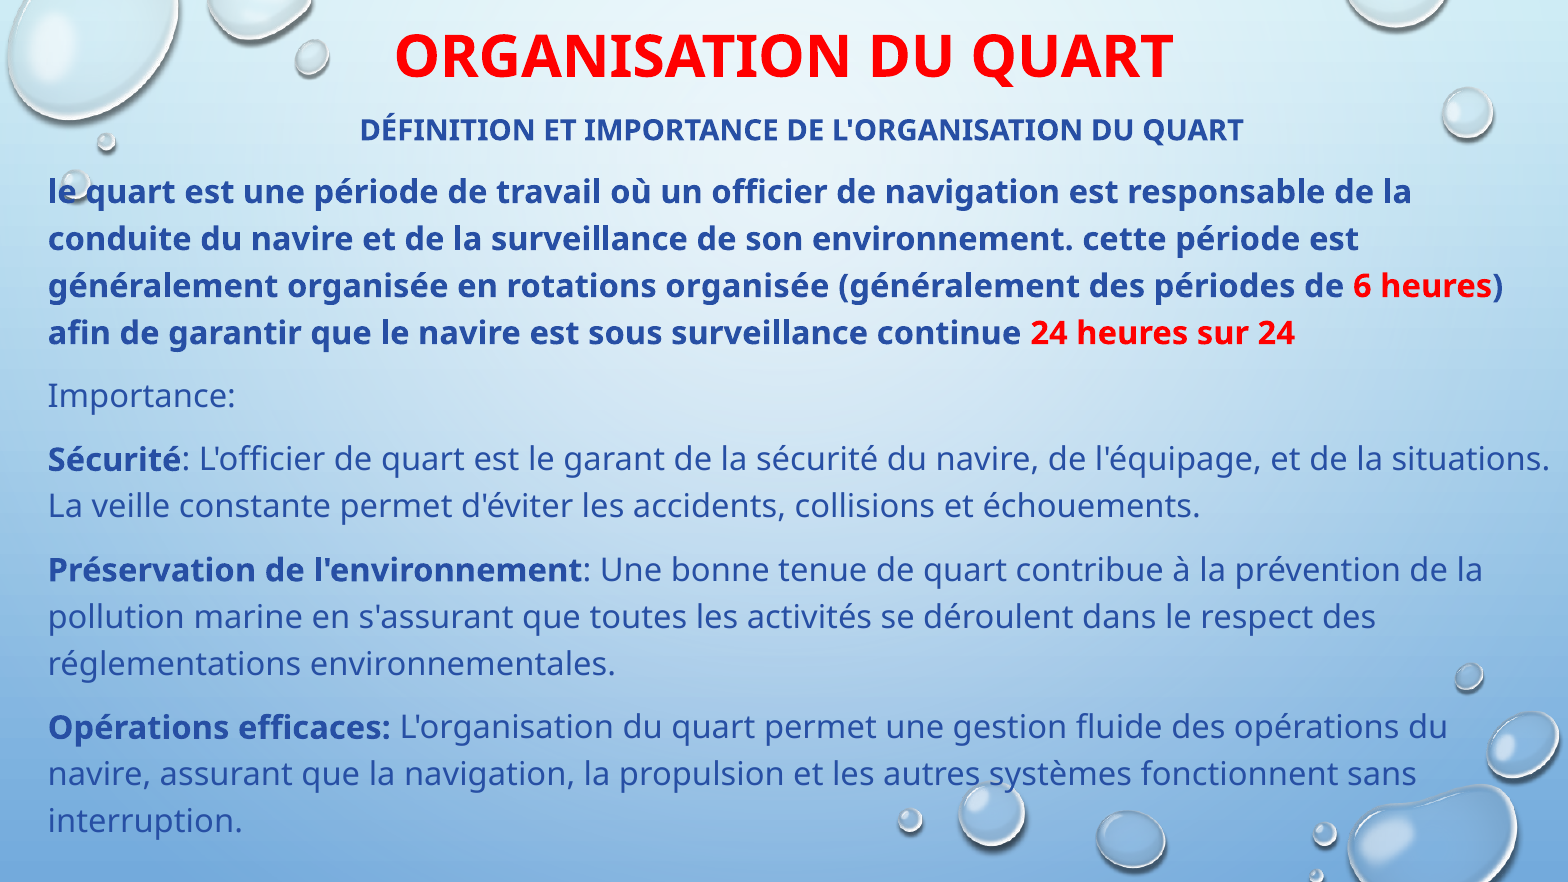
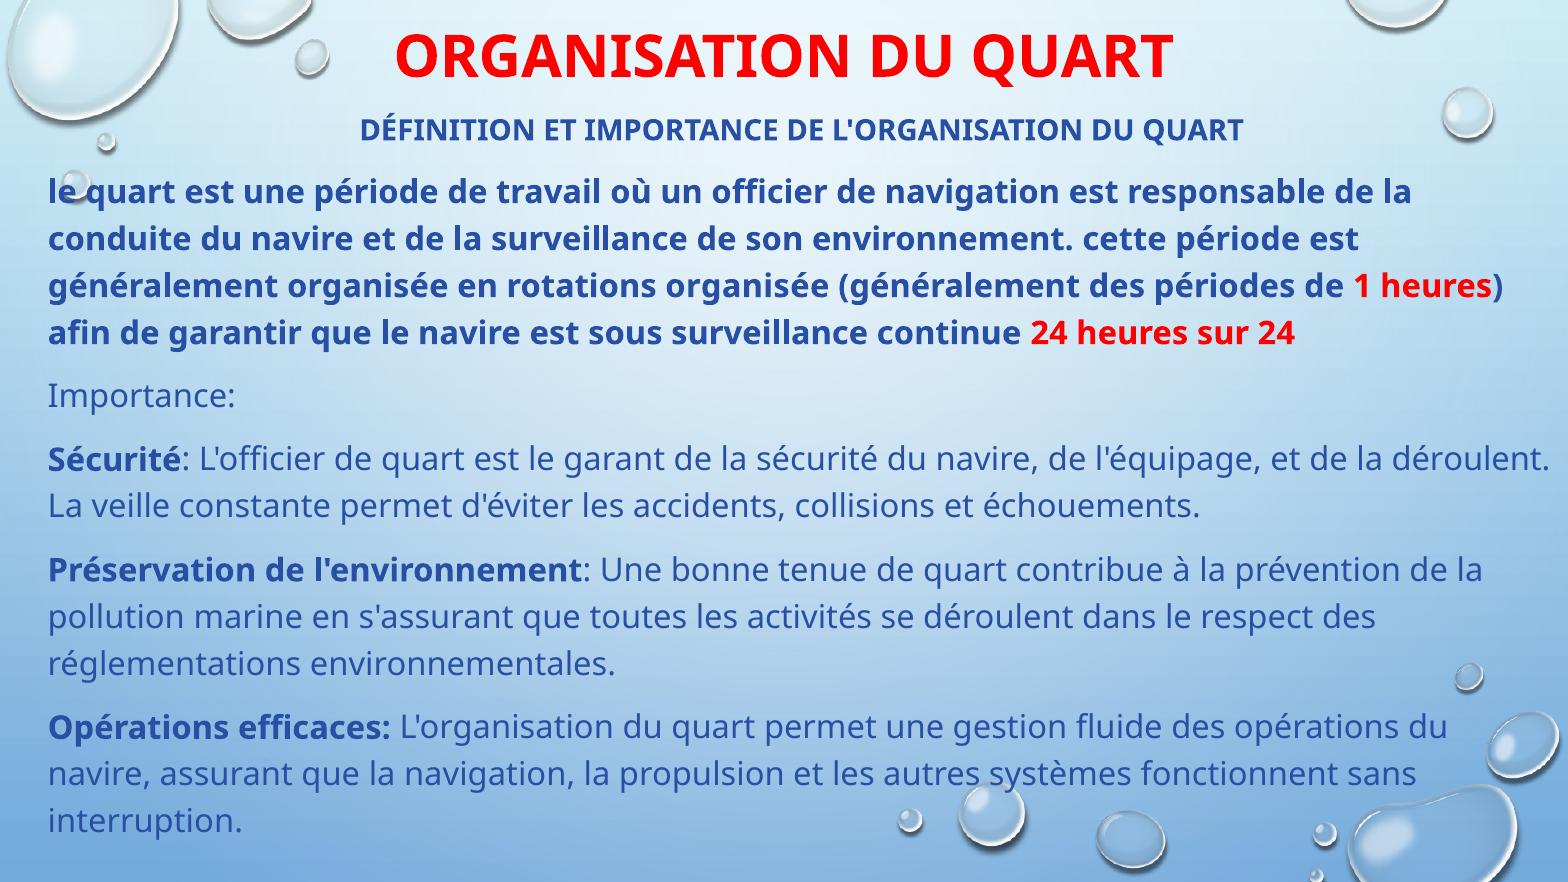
6: 6 -> 1
la situations: situations -> déroulent
